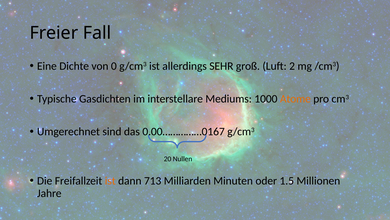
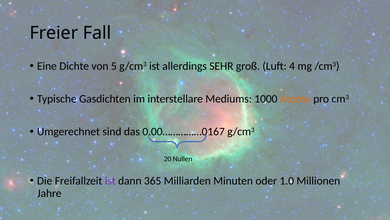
0: 0 -> 5
2: 2 -> 4
ist at (110, 180) colour: orange -> purple
713: 713 -> 365
1.5: 1.5 -> 1.0
